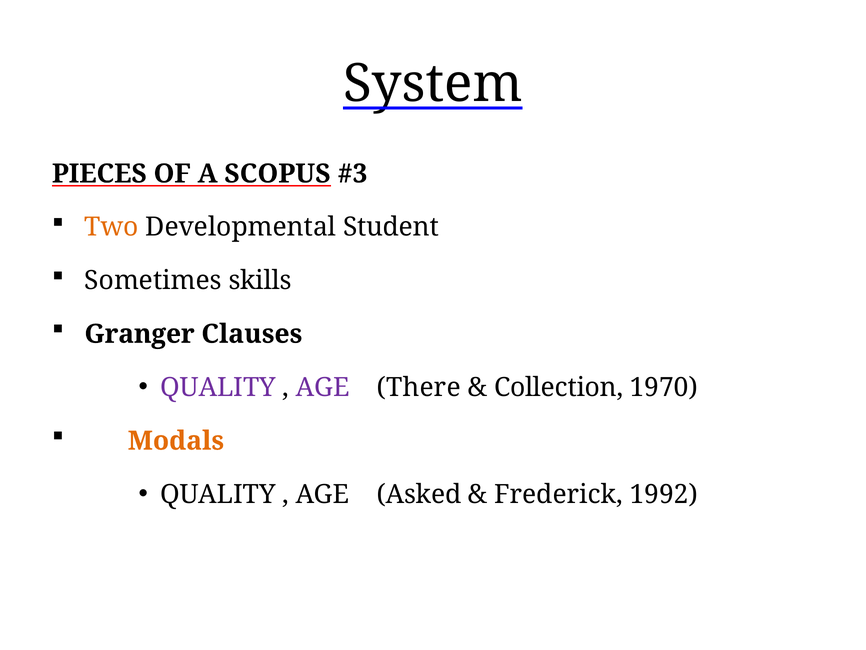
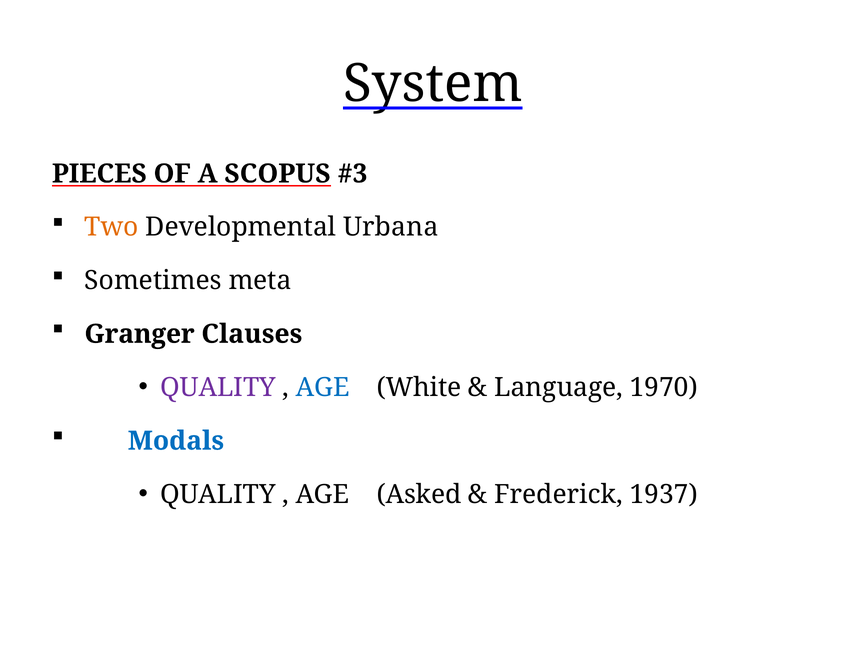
Student: Student -> Urbana
skills: skills -> meta
AGE at (323, 387) colour: purple -> blue
There: There -> White
Collection: Collection -> Language
Modals colour: orange -> blue
1992: 1992 -> 1937
